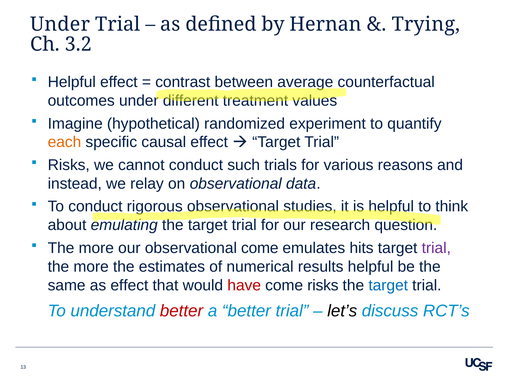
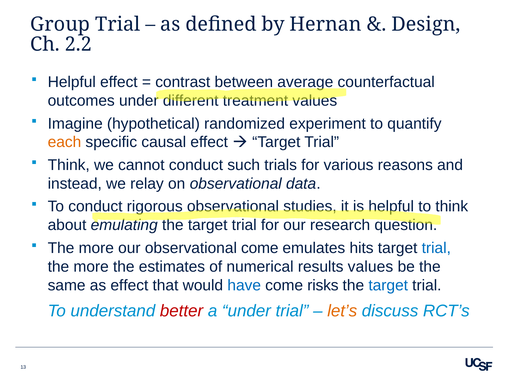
Under at (60, 24): Under -> Group
Trying: Trying -> Design
3.2: 3.2 -> 2.2
Risks at (69, 165): Risks -> Think
trial at (436, 248) colour: purple -> blue
results helpful: helpful -> values
have colour: red -> blue
a better: better -> under
let’s colour: black -> orange
